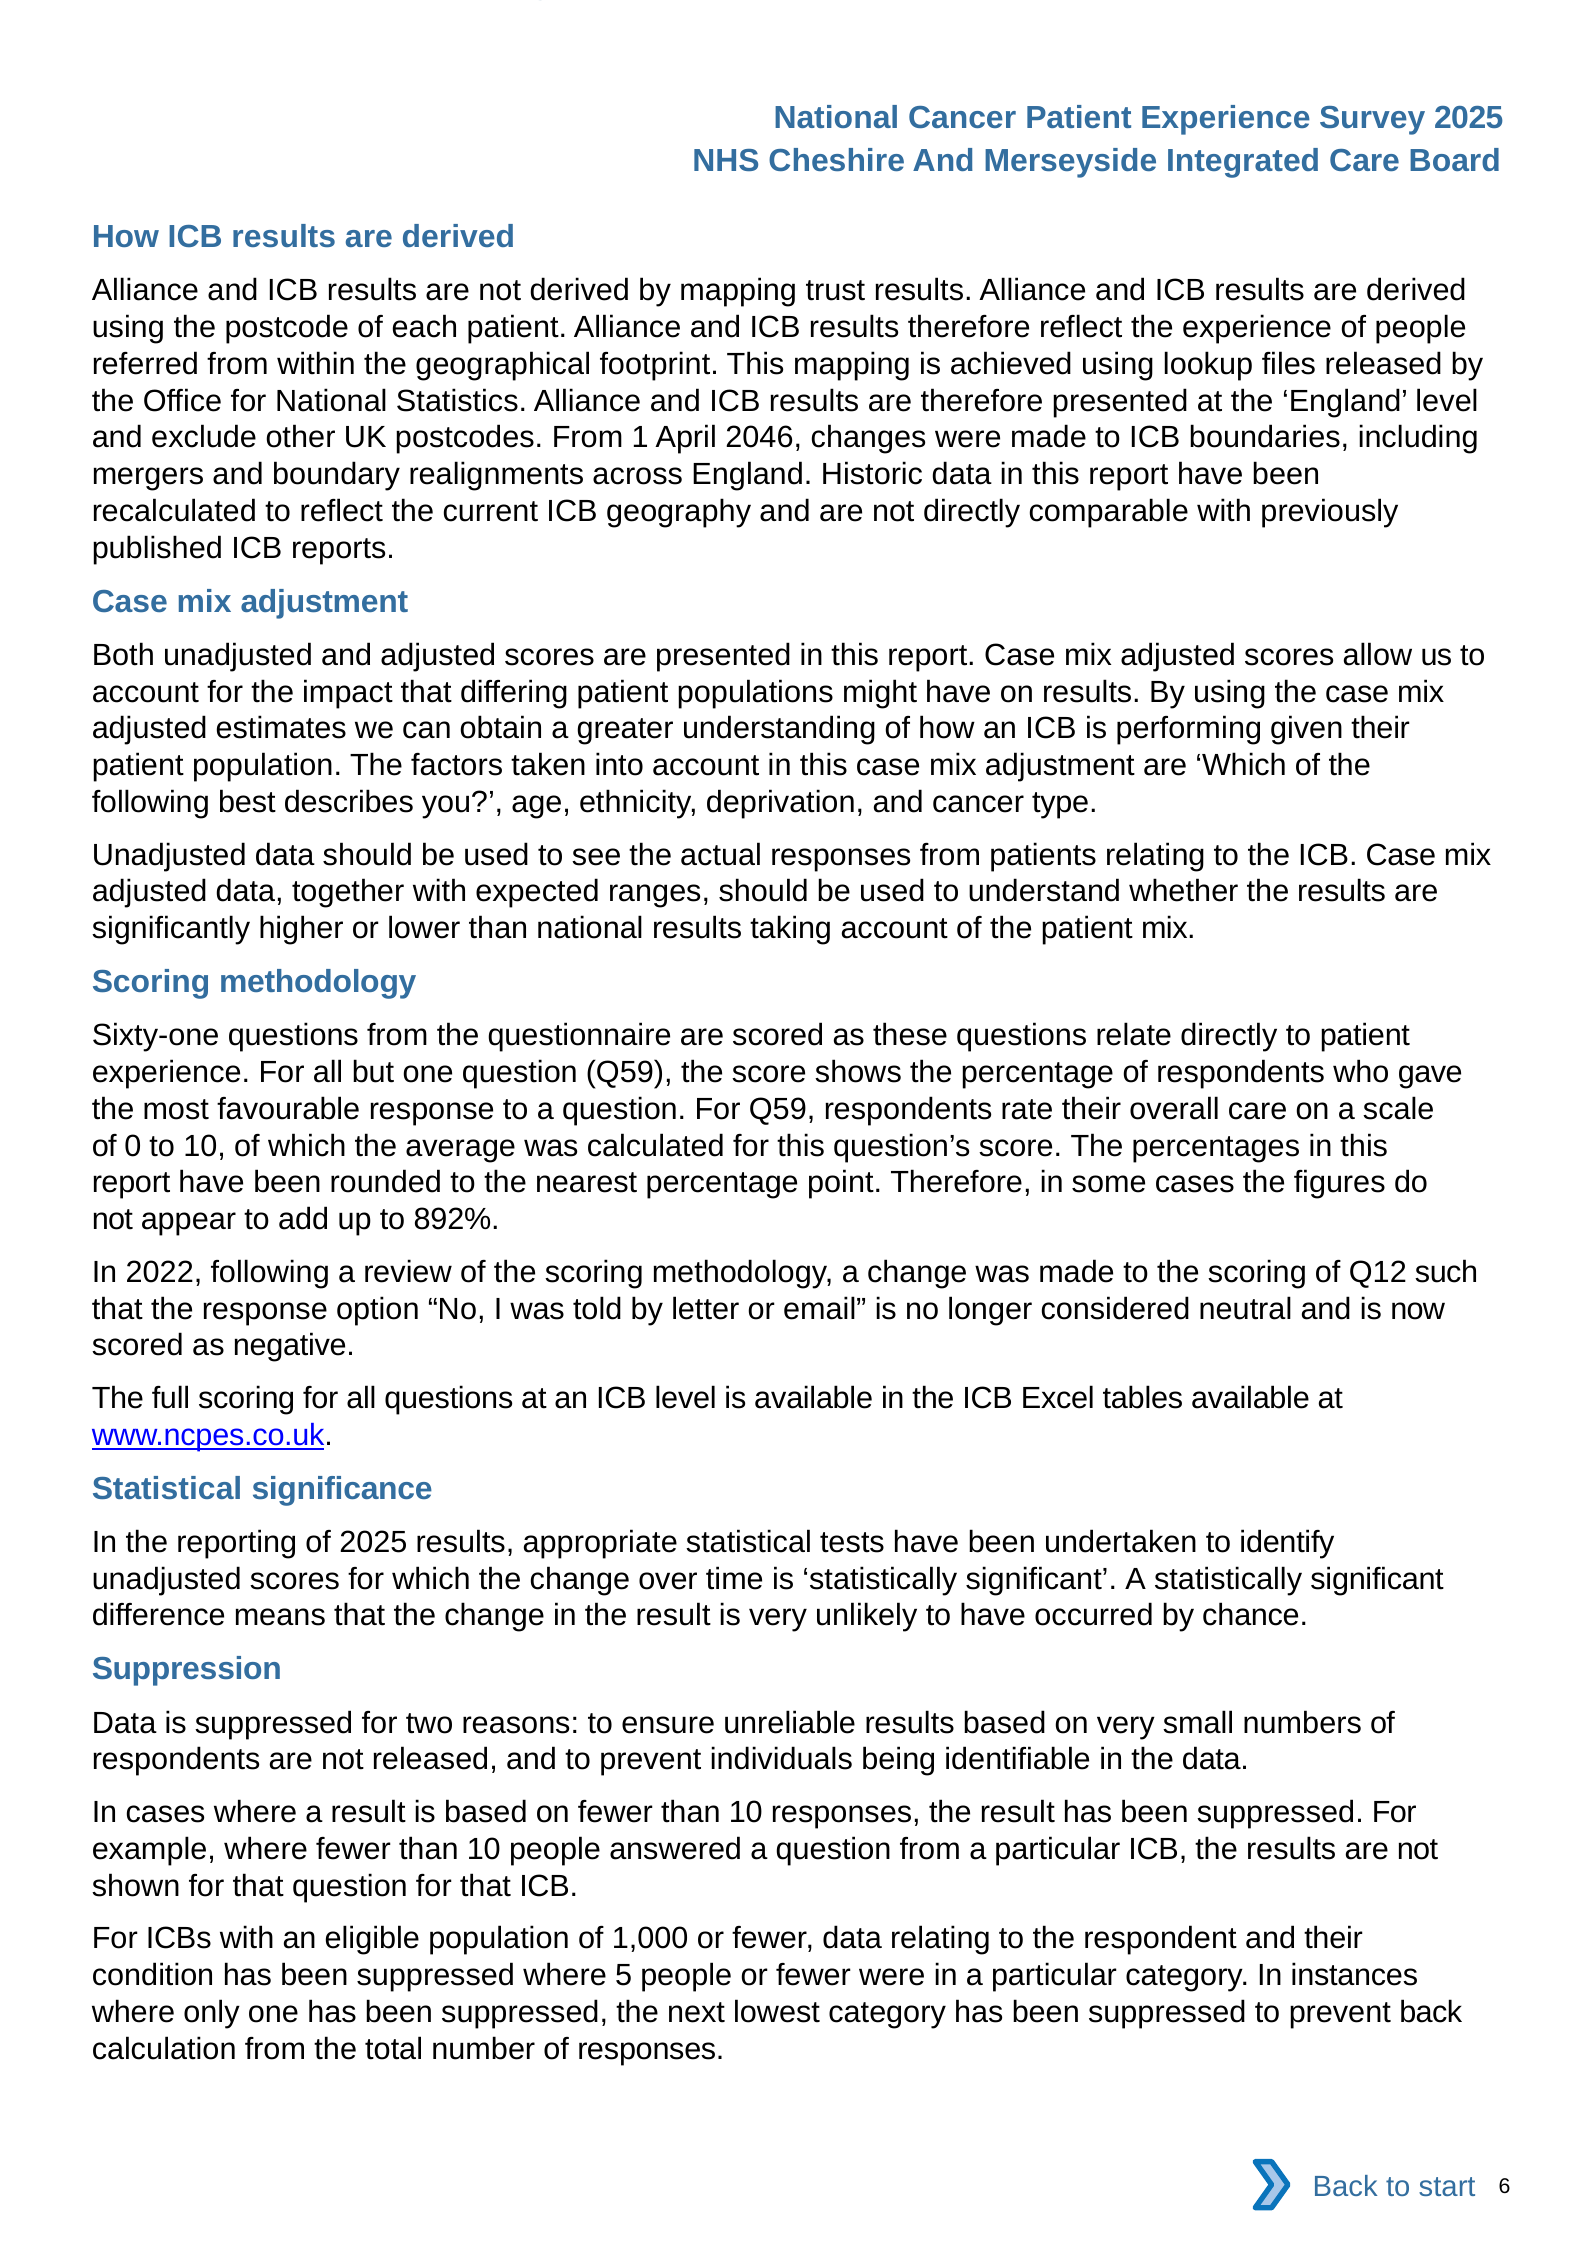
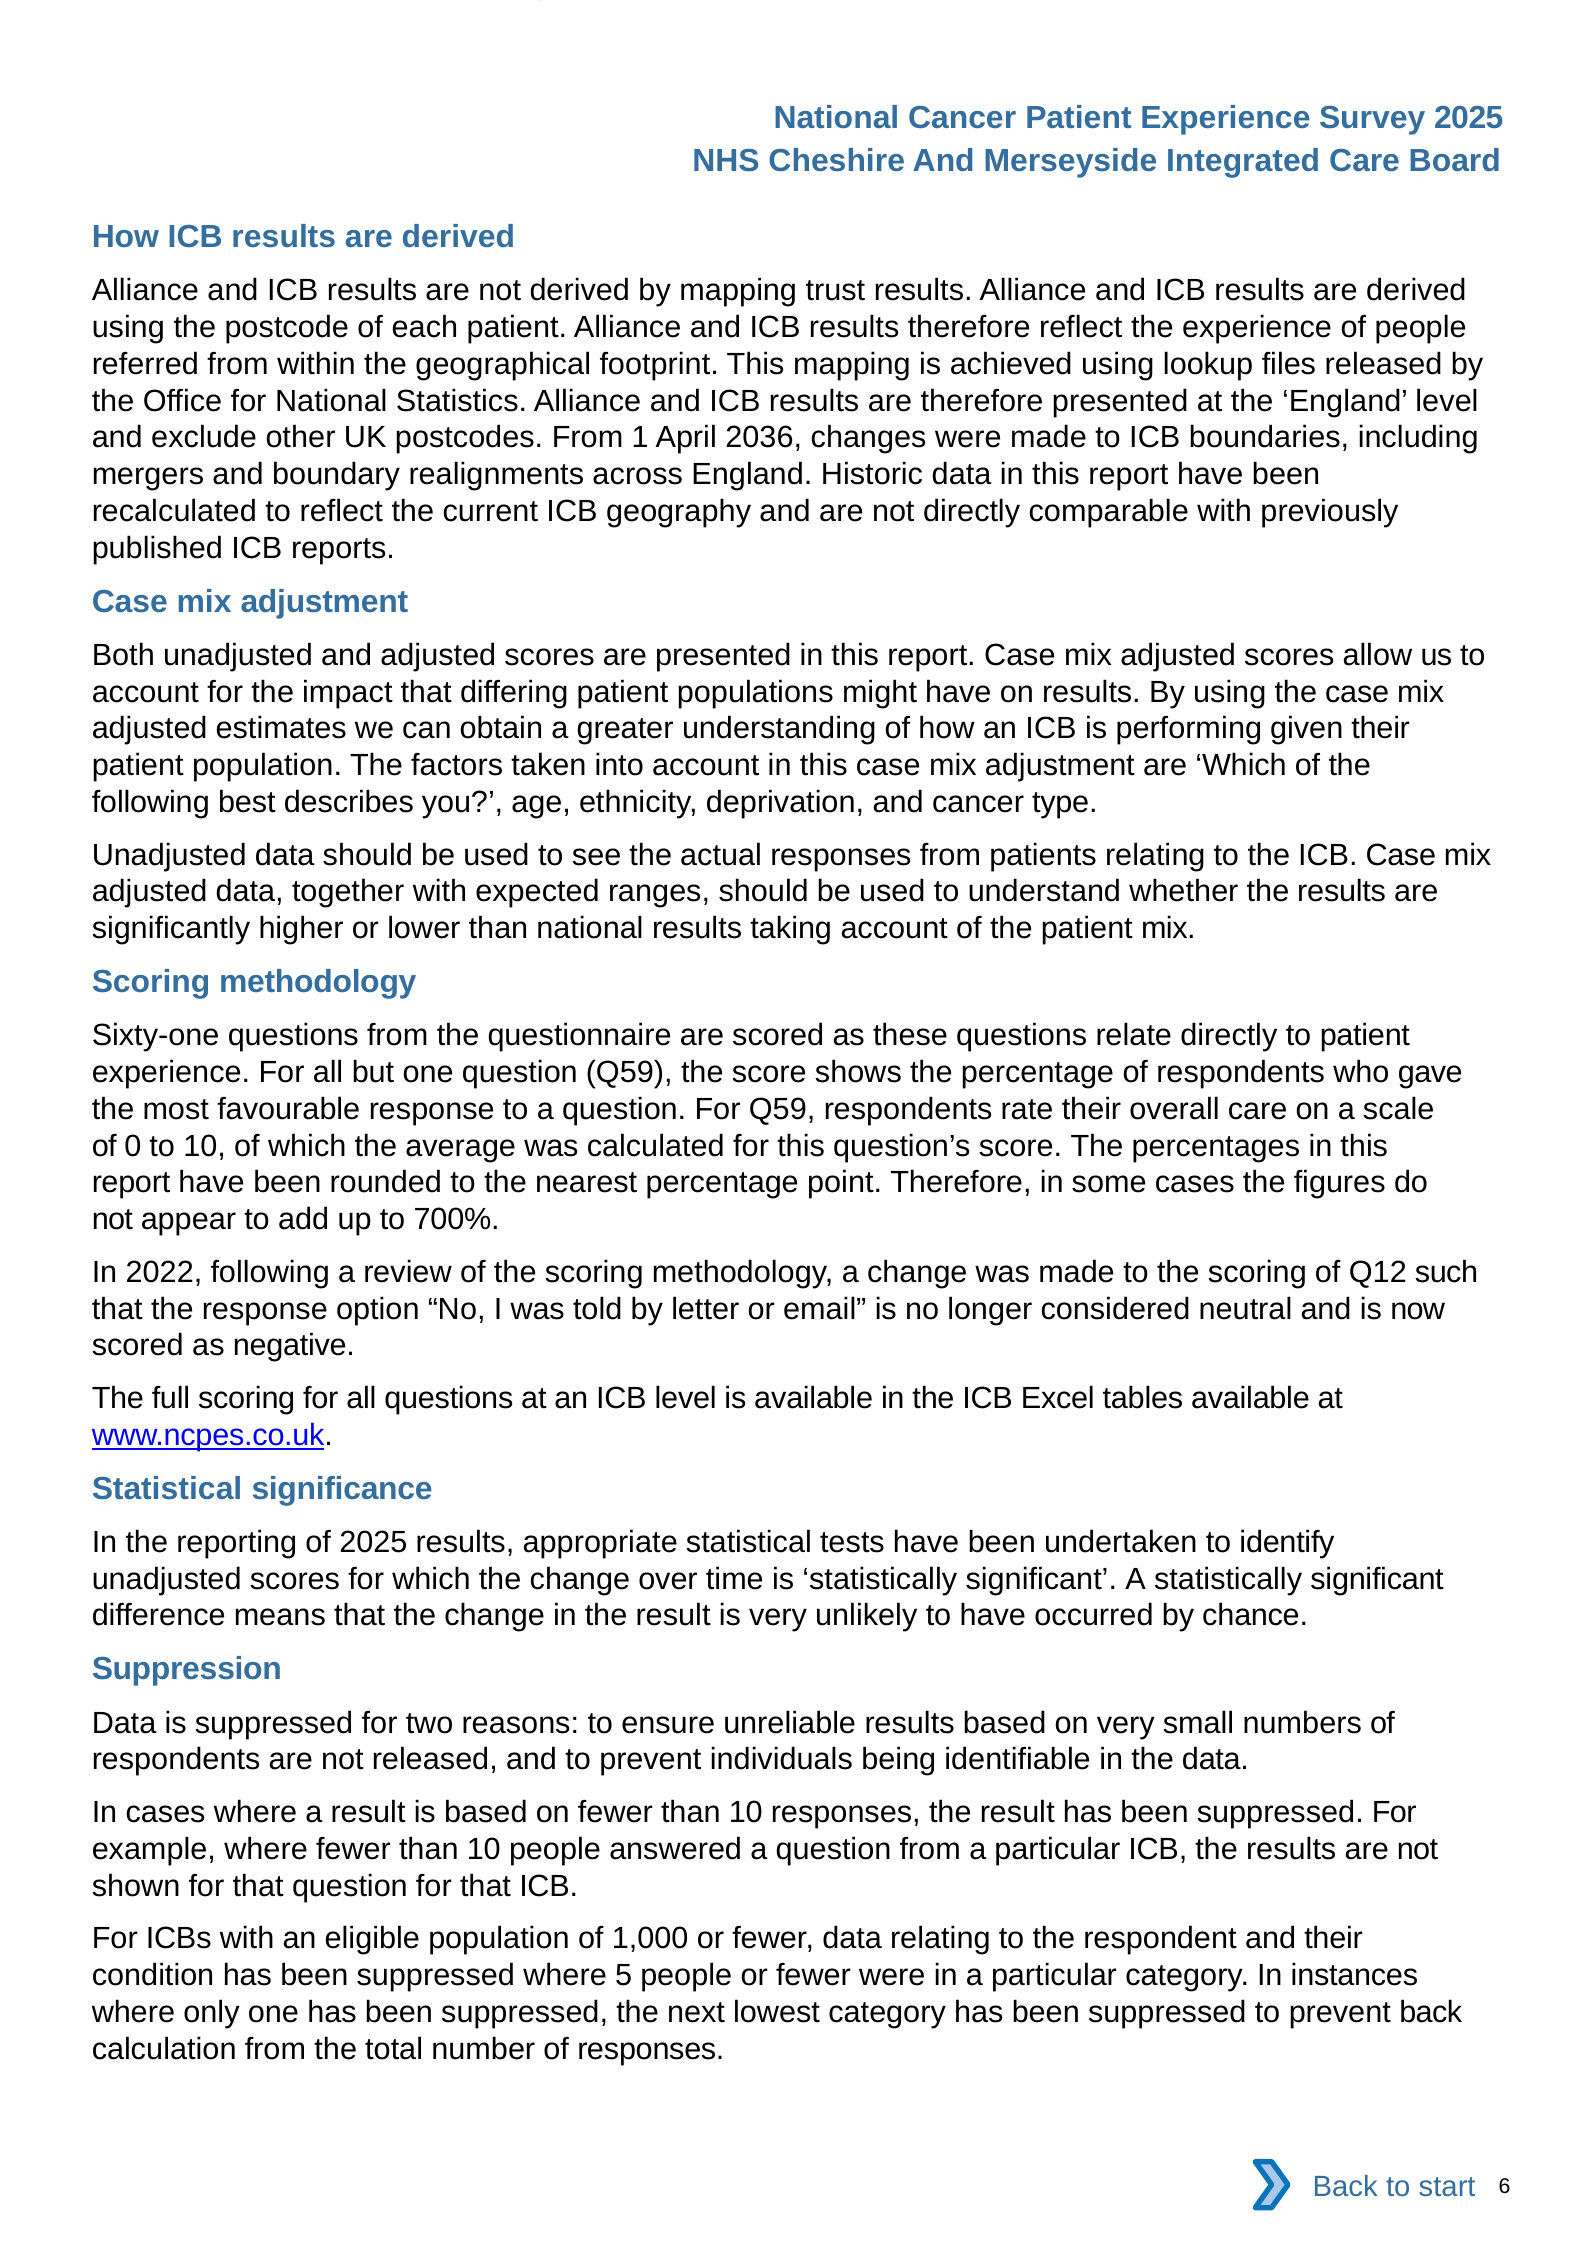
2046: 2046 -> 2036
892%: 892% -> 700%
